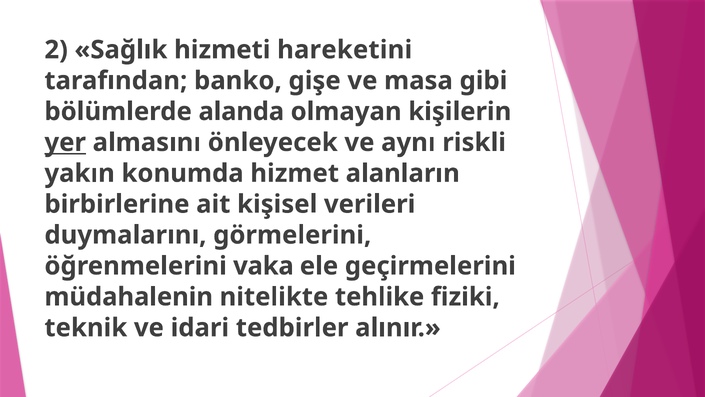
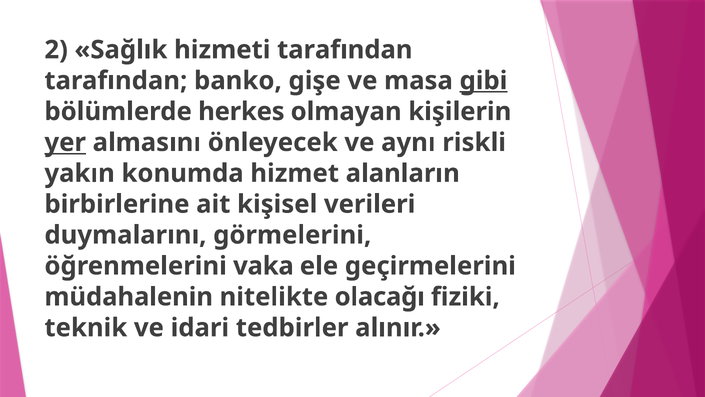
hizmeti hareketini: hareketini -> tarafından
gibi underline: none -> present
alanda: alanda -> herkes
tehlike: tehlike -> olacağı
